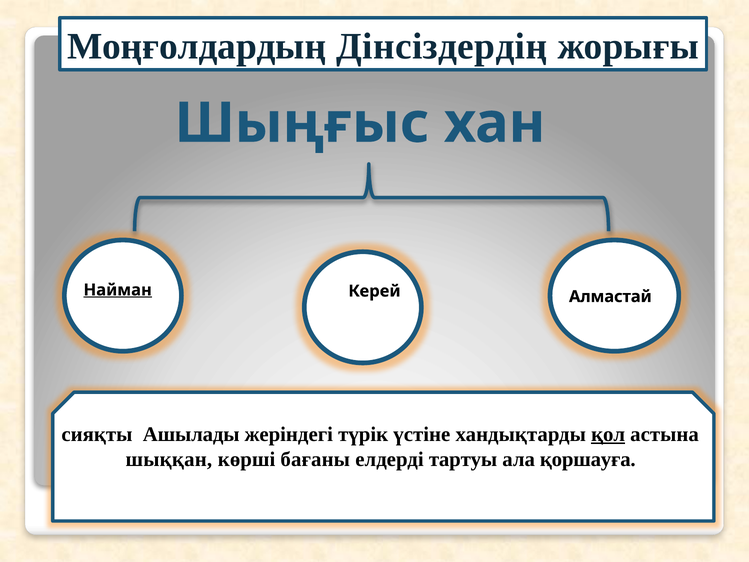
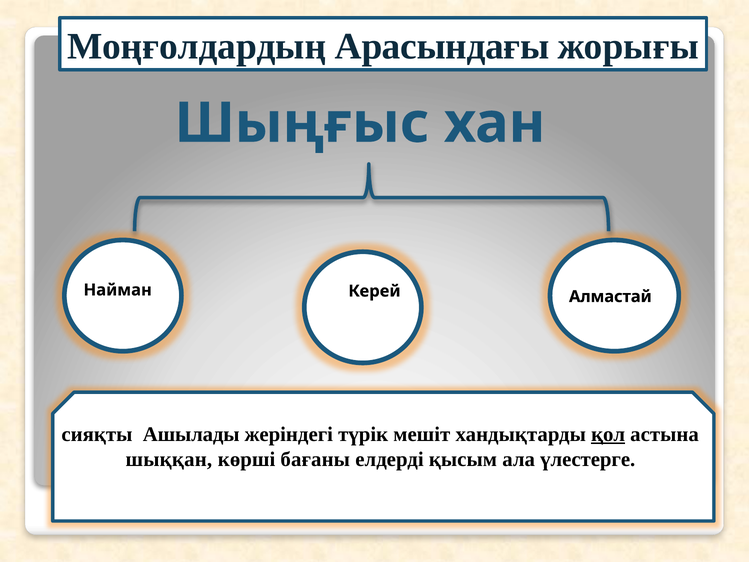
Дінсіздердің: Дінсіздердің -> Арасындағы
Найман underline: present -> none
үстіне: үстіне -> мешіт
тартуы: тартуы -> қысым
қоршауға: қоршауға -> үлестерге
